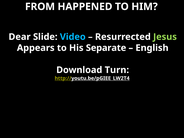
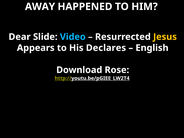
FROM: FROM -> AWAY
Jesus colour: light green -> yellow
Separate: Separate -> Declares
Turn: Turn -> Rose
